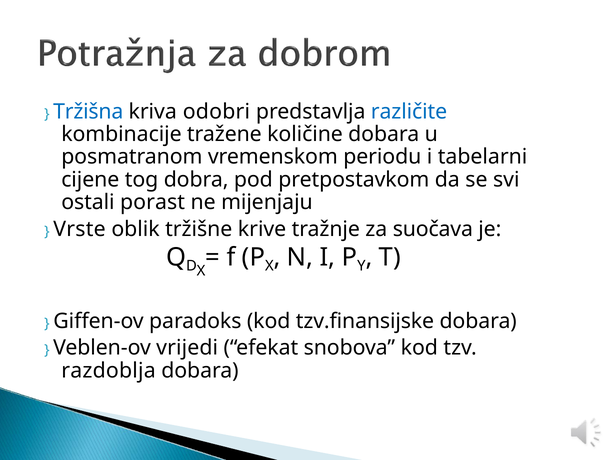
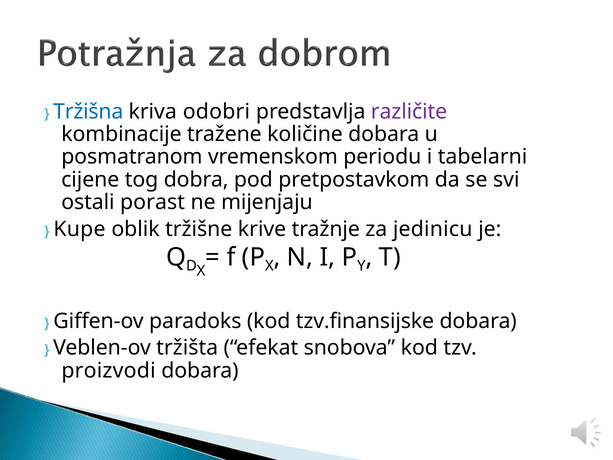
različite colour: blue -> purple
Vrste: Vrste -> Kupe
suočava: suočava -> jedinicu
vrijedi: vrijedi -> tržišta
razdoblja: razdoblja -> proizvodi
